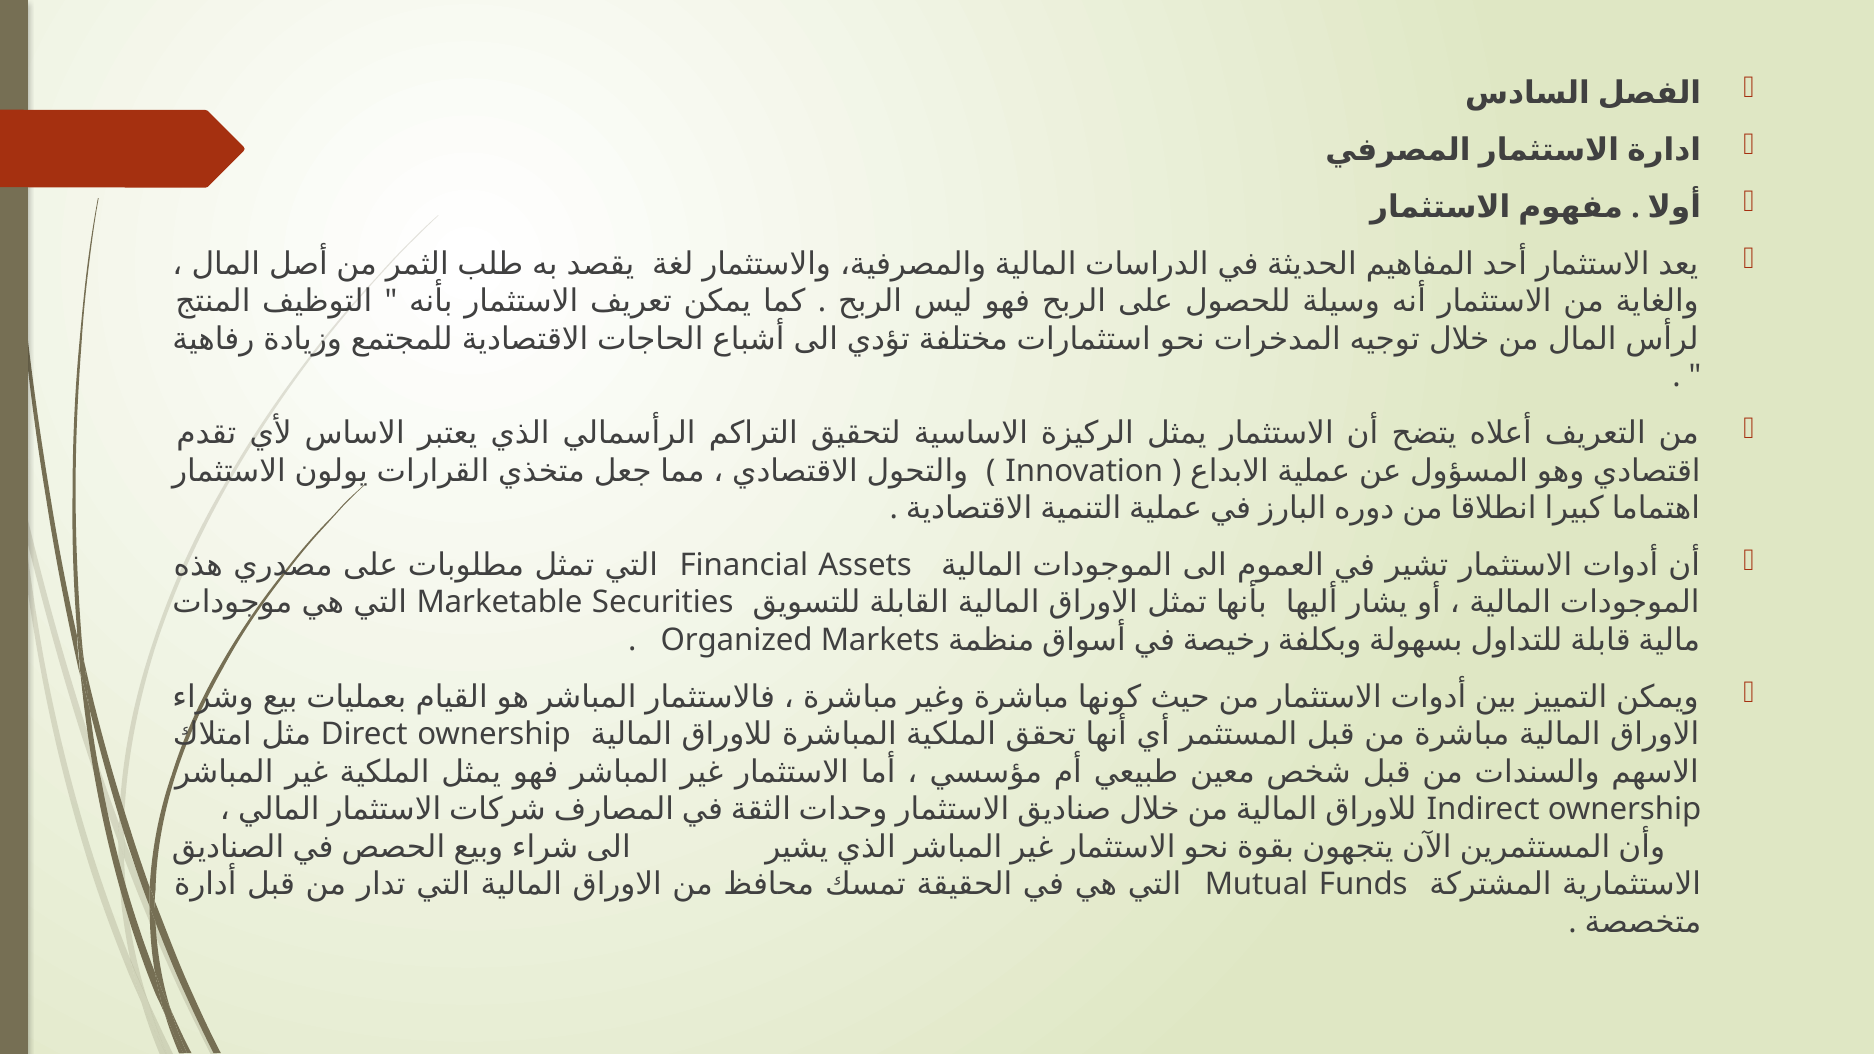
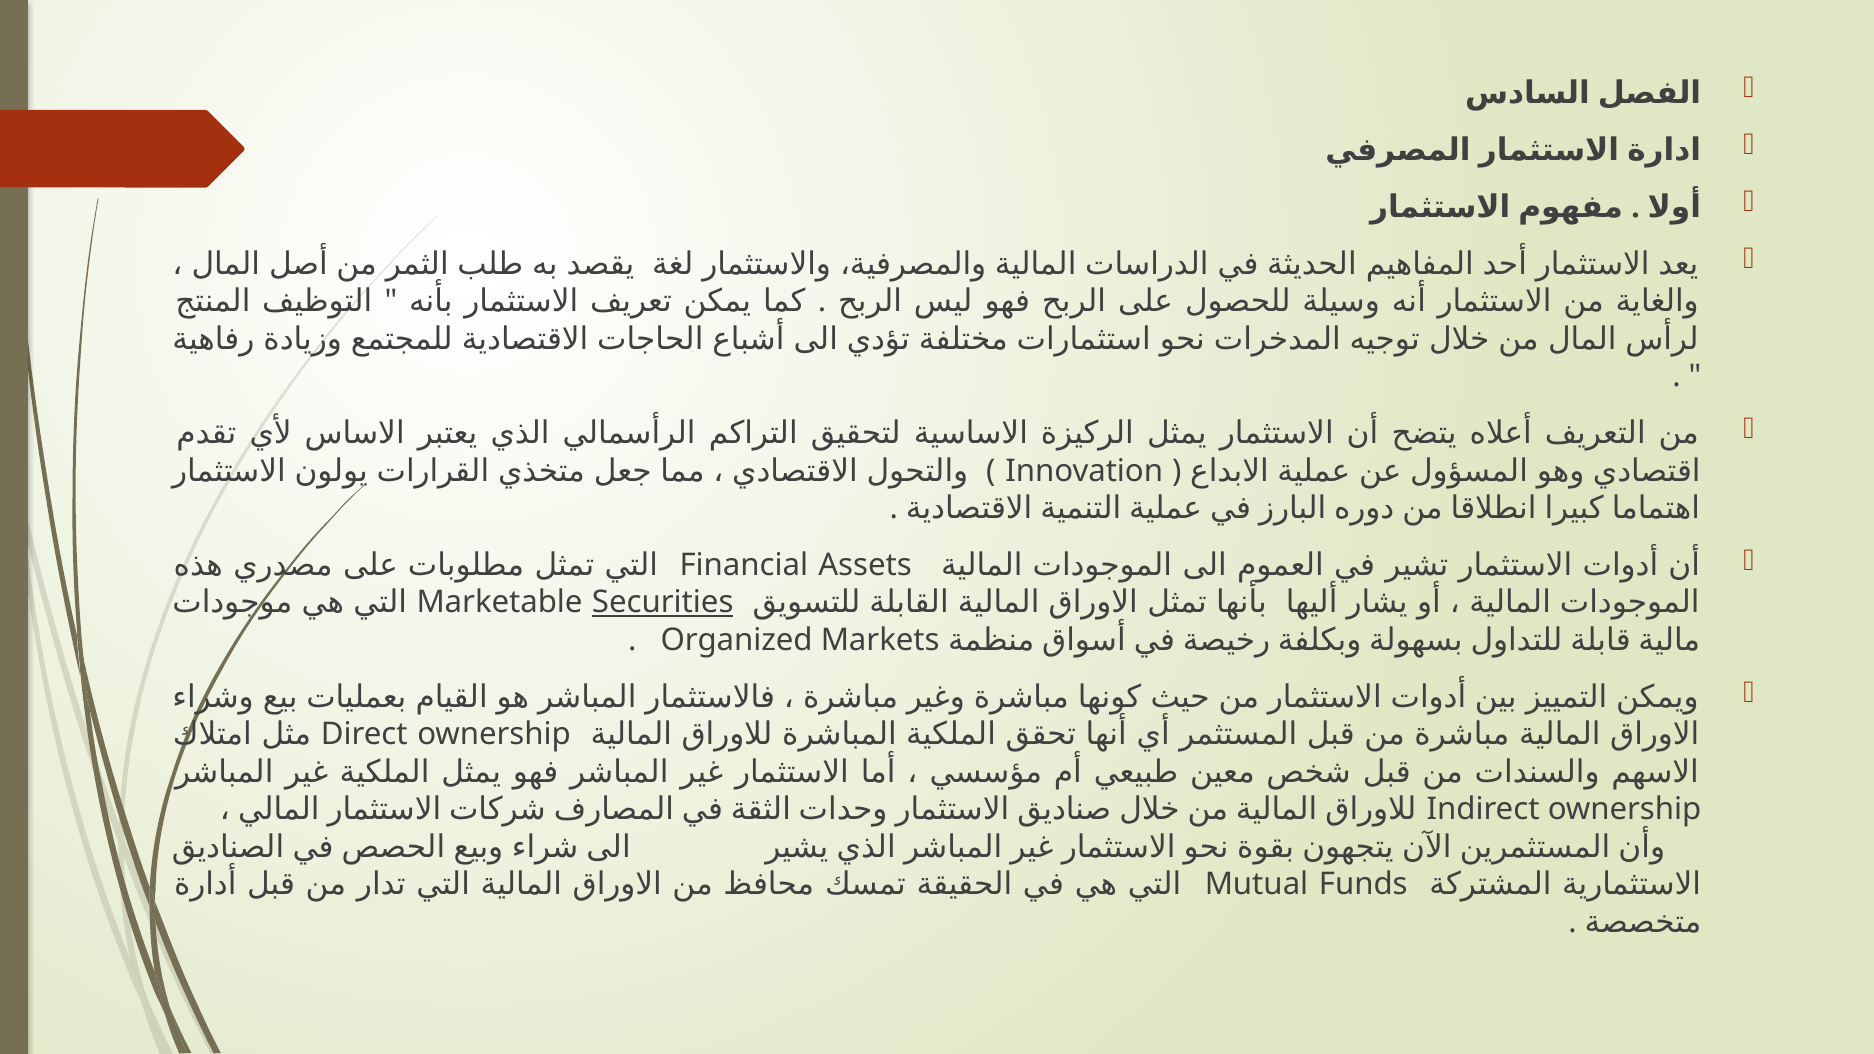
Securities underline: none -> present
